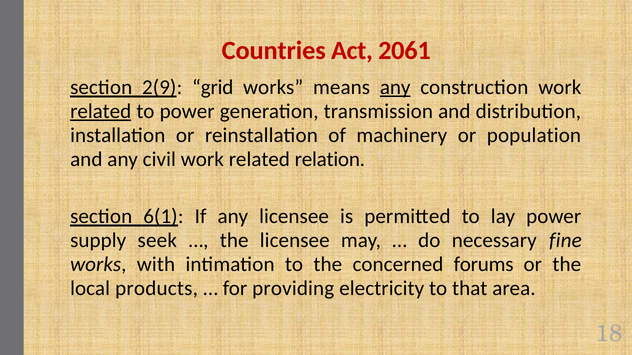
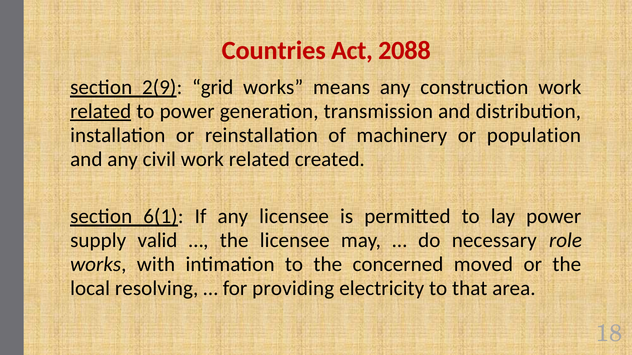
2061: 2061 -> 2088
any at (395, 87) underline: present -> none
relation: relation -> created
seek: seek -> valid
fine: fine -> role
forums: forums -> moved
products: products -> resolving
